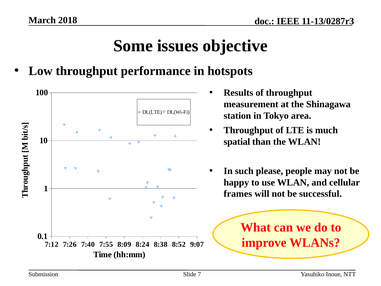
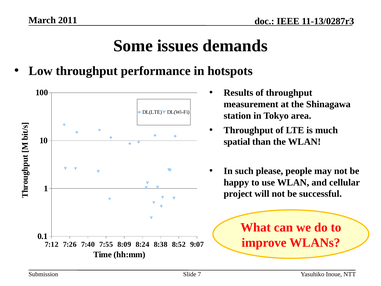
2018: 2018 -> 2011
objective: objective -> demands
frames: frames -> project
